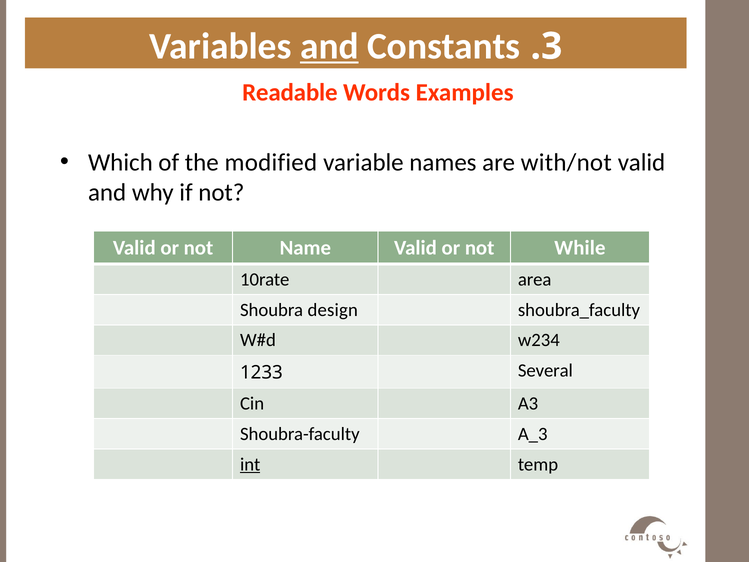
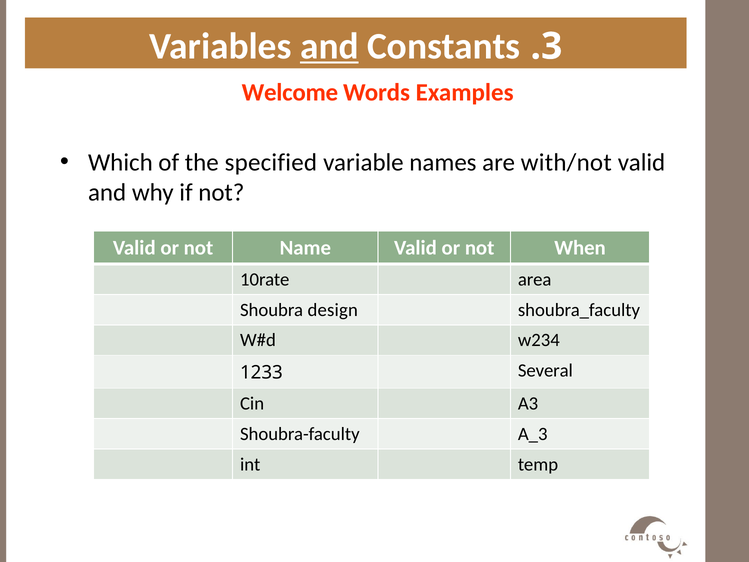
Readable: Readable -> Welcome
modified: modified -> specified
While: While -> When
int underline: present -> none
